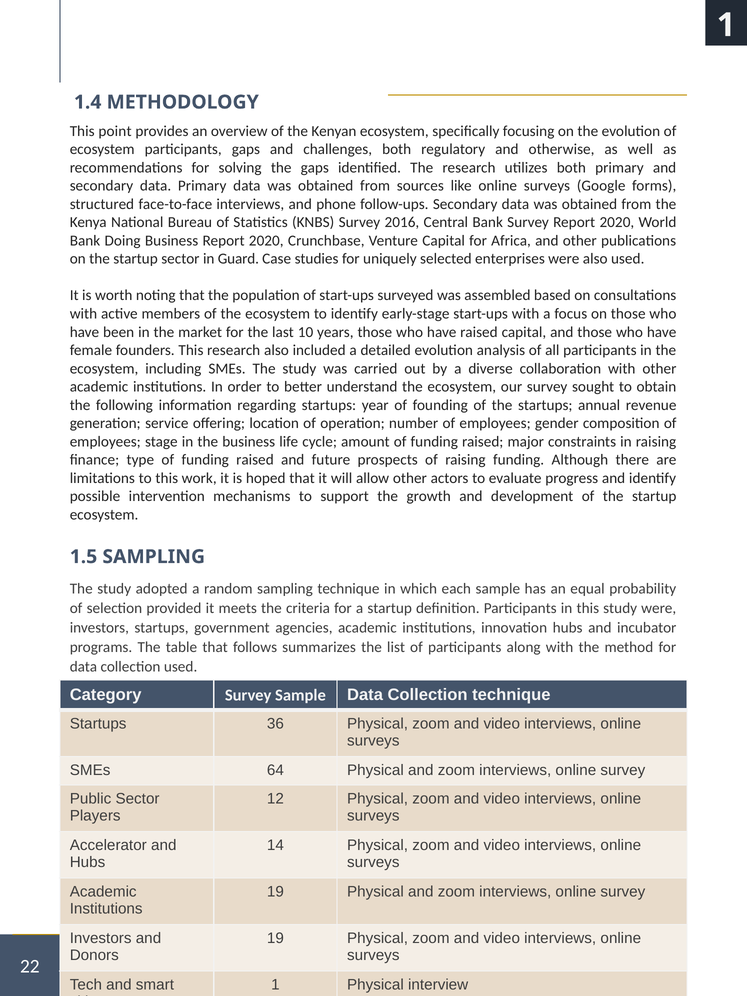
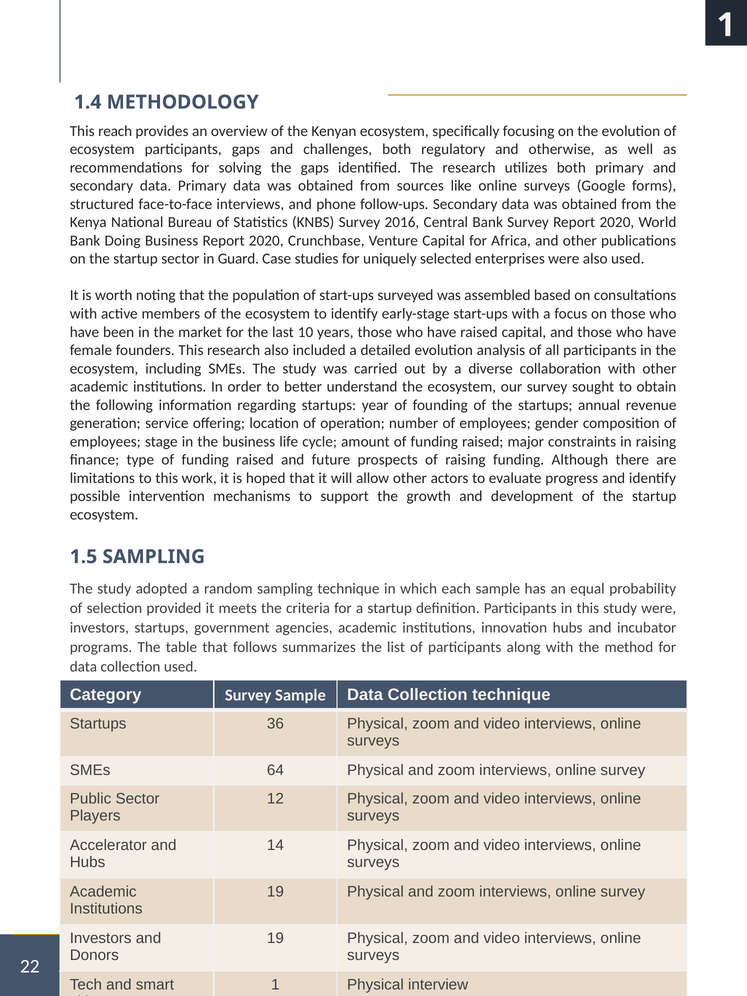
point: point -> reach
